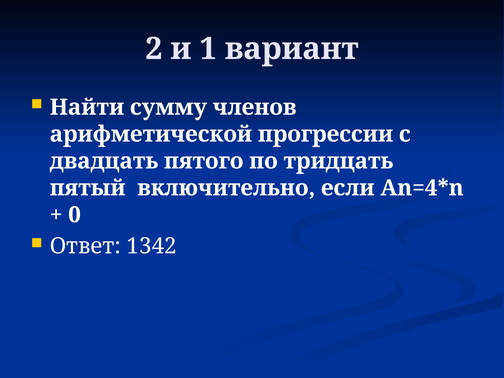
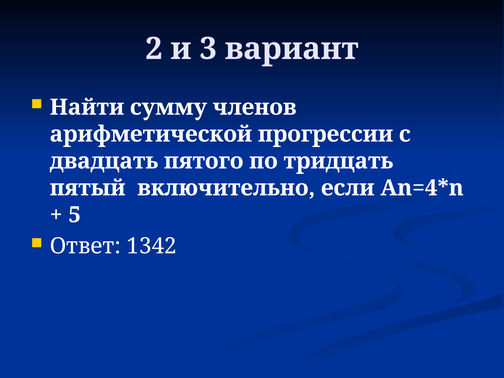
1: 1 -> 3
0: 0 -> 5
